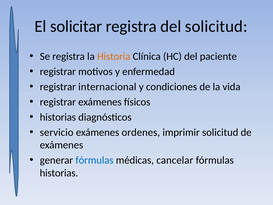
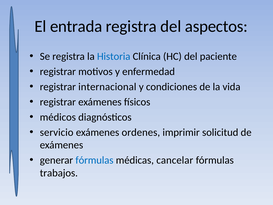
solicitar: solicitar -> entrada
del solicitud: solicitud -> aspectos
Historia colour: orange -> blue
historias at (58, 117): historias -> médicos
historias at (59, 173): historias -> trabajos
